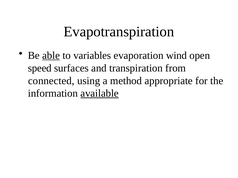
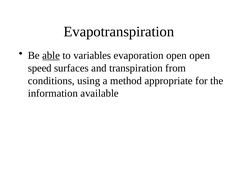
evaporation wind: wind -> open
connected: connected -> conditions
available underline: present -> none
